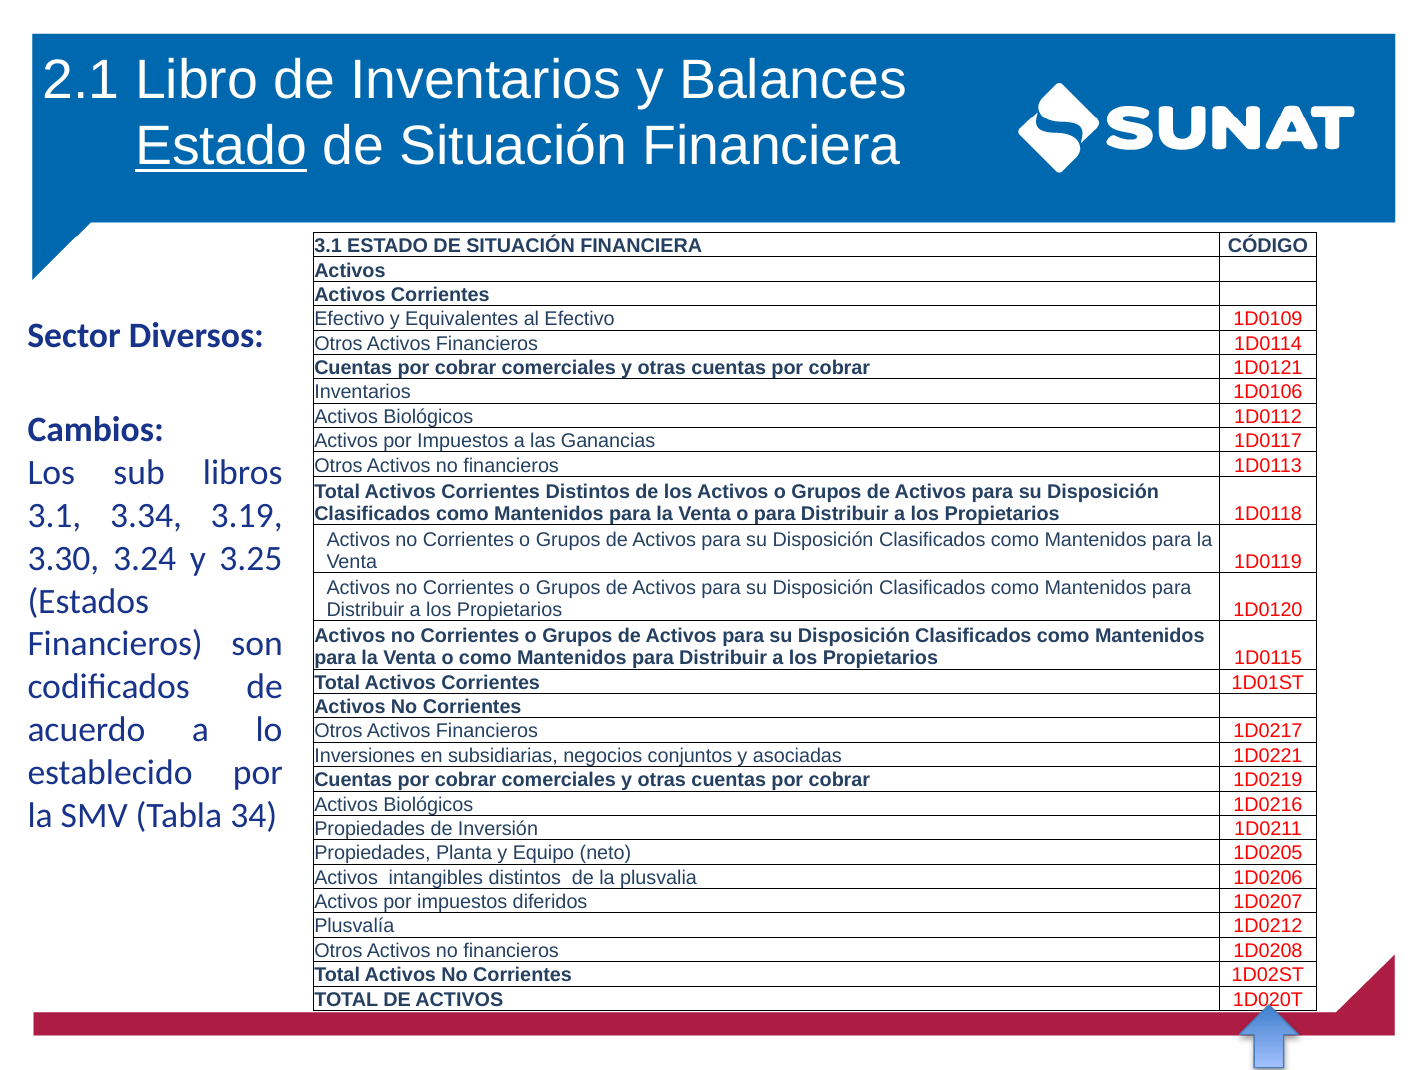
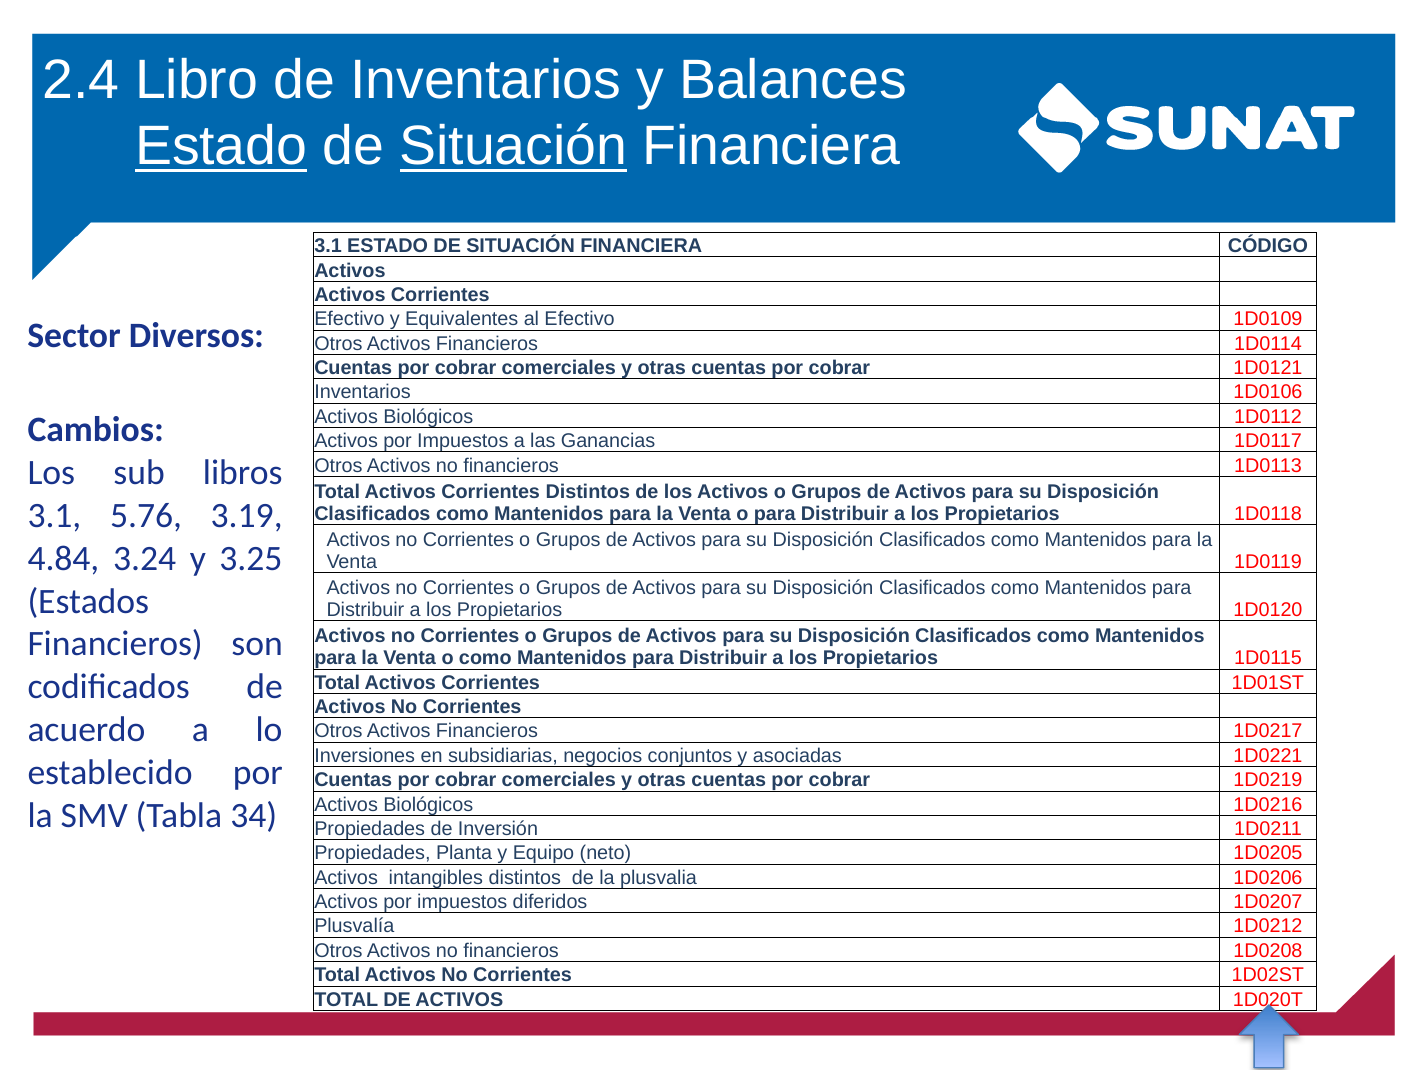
2.1: 2.1 -> 2.4
Situación at (513, 146) underline: none -> present
3.34: 3.34 -> 5.76
3.30: 3.30 -> 4.84
